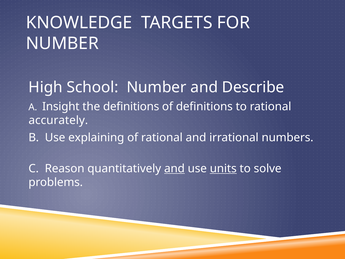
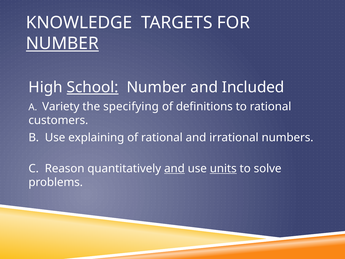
NUMBER at (62, 43) underline: none -> present
School underline: none -> present
Describe: Describe -> Included
Insight: Insight -> Variety
the definitions: definitions -> specifying
accurately: accurately -> customers
